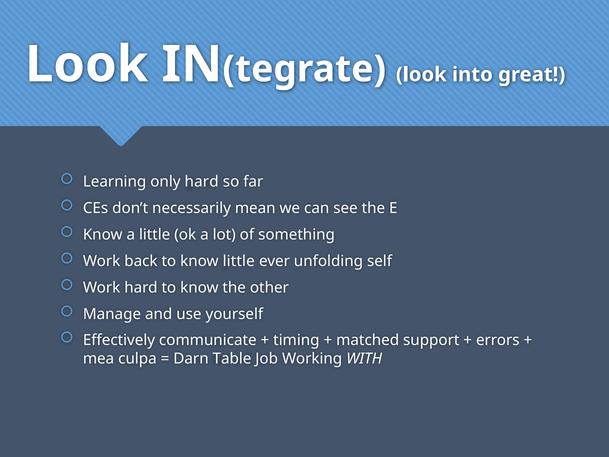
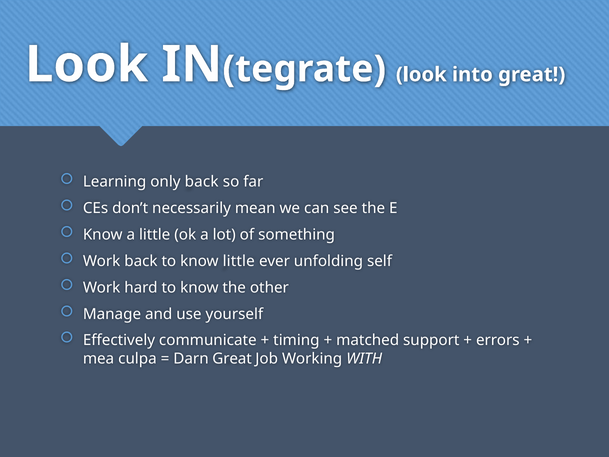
only hard: hard -> back
Darn Table: Table -> Great
